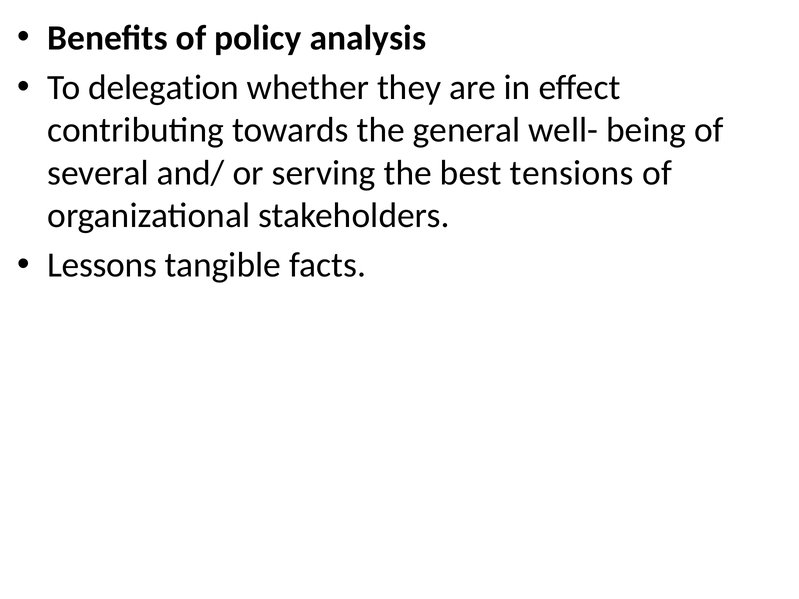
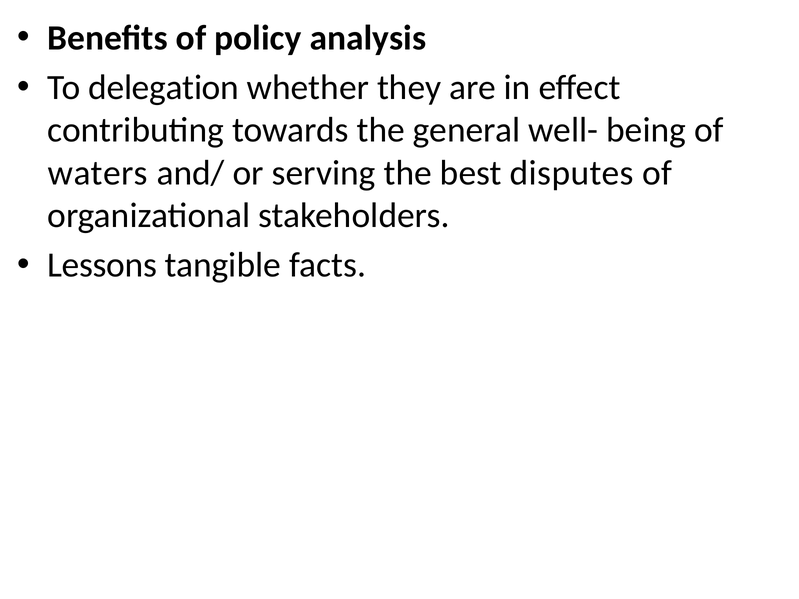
several: several -> waters
tensions: tensions -> disputes
